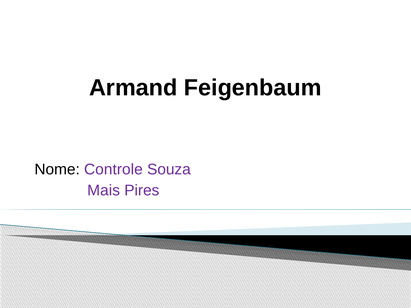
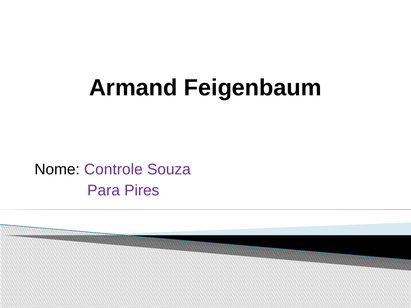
Mais: Mais -> Para
